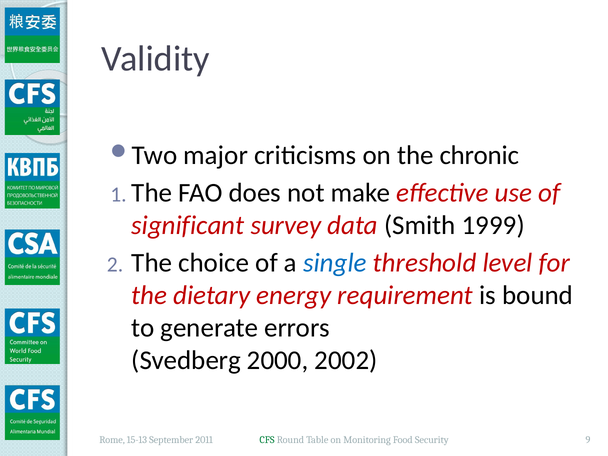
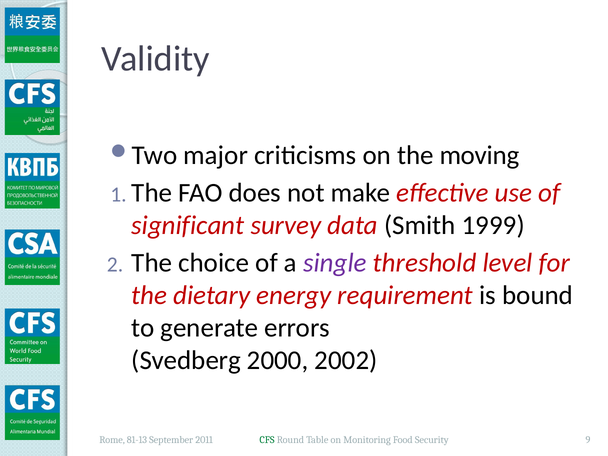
chronic: chronic -> moving
single colour: blue -> purple
15-13: 15-13 -> 81-13
